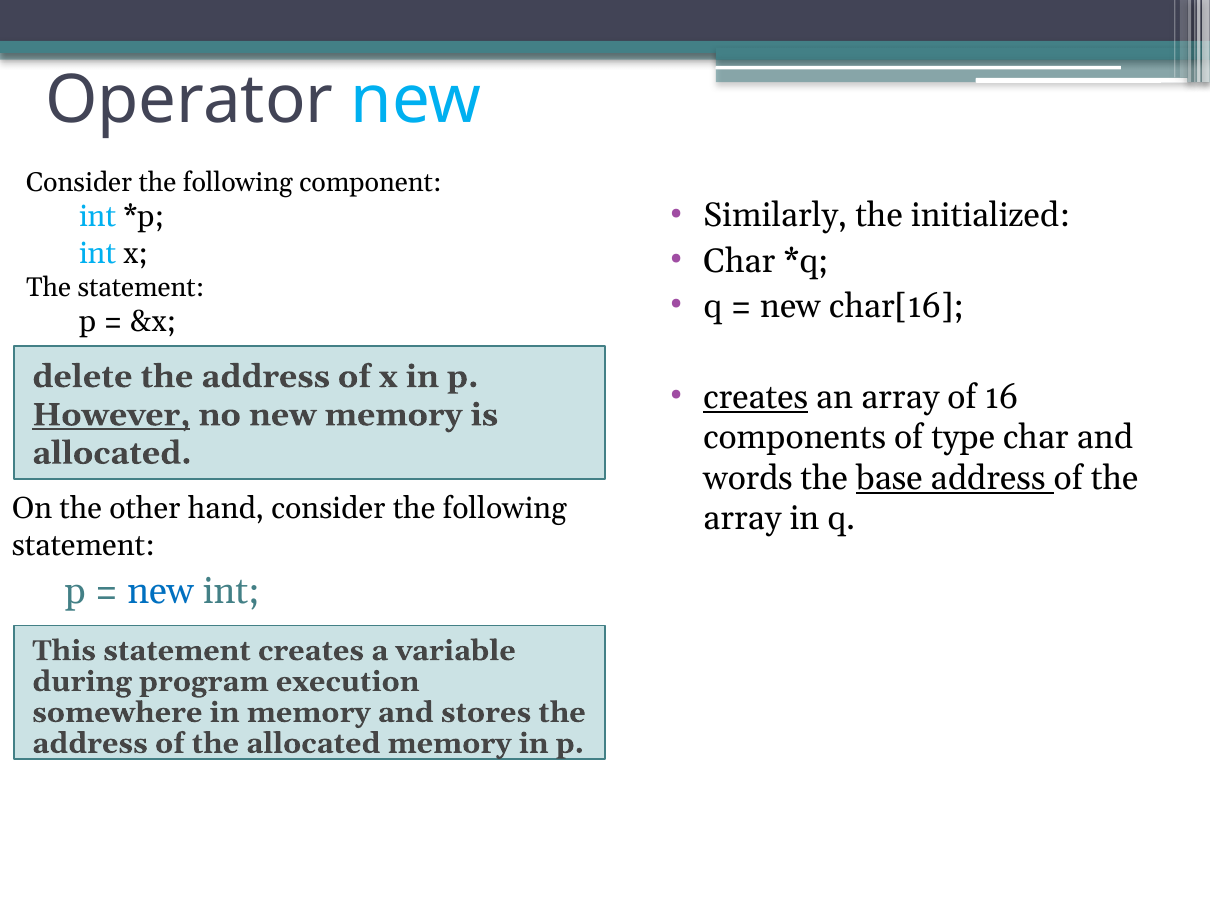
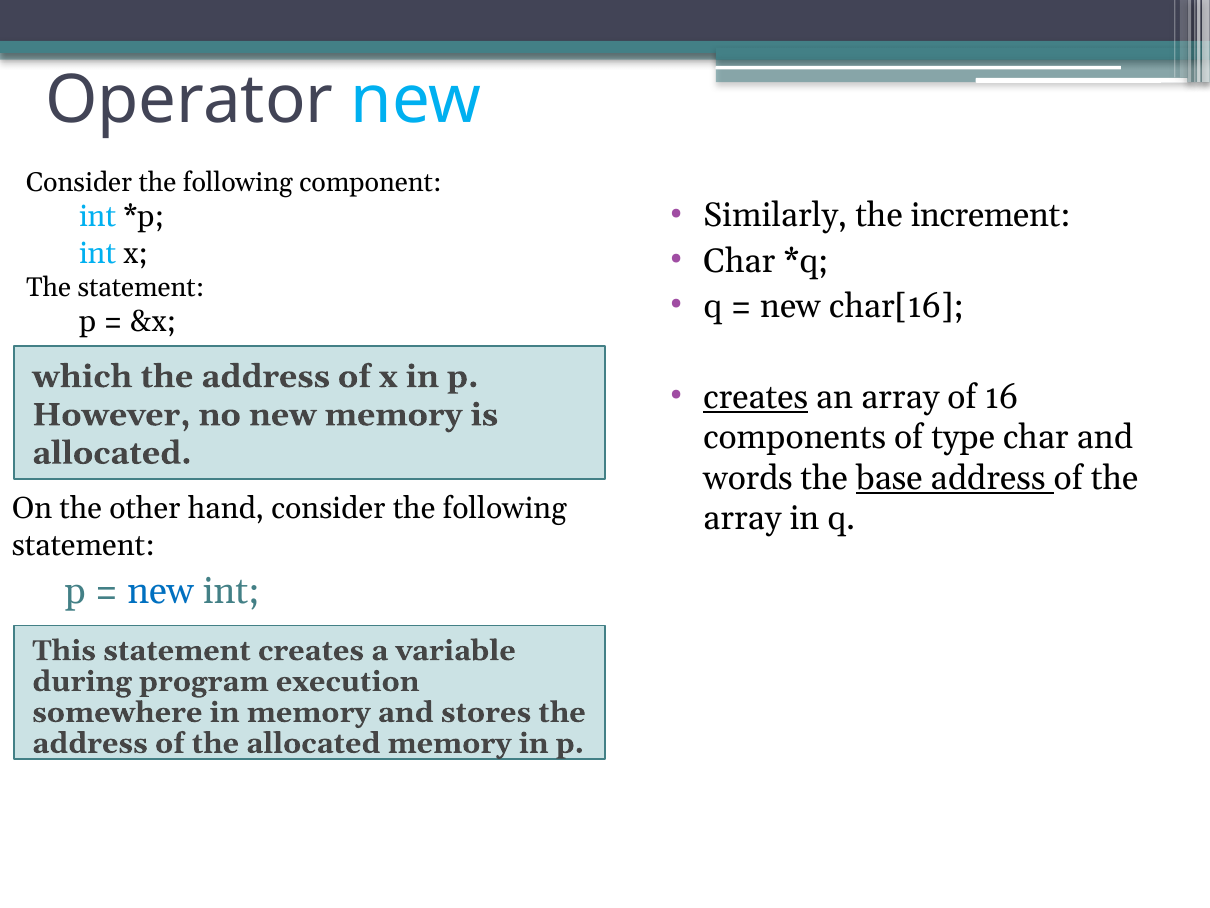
initialized: initialized -> increment
delete: delete -> which
However underline: present -> none
